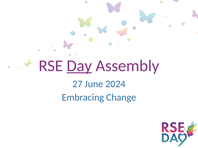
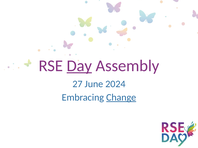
Change underline: none -> present
